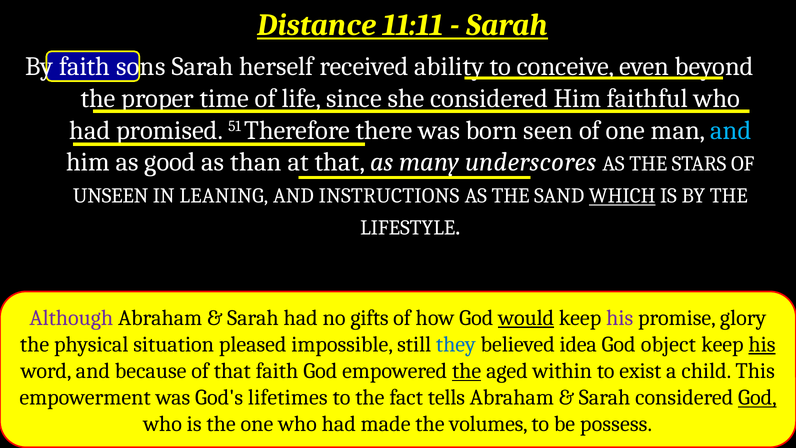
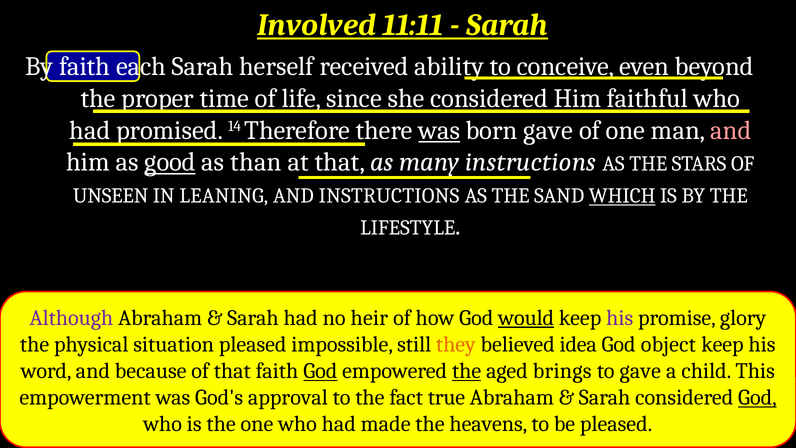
Distance: Distance -> Involved
sons: sons -> each
51: 51 -> 14
was at (439, 130) underline: none -> present
born seen: seen -> gave
and at (731, 130) colour: light blue -> pink
good underline: none -> present
underscores at (531, 162): underscores -> instructions
gifts: gifts -> heir
they colour: blue -> orange
his at (762, 344) underline: present -> none
God at (320, 371) underline: none -> present
within: within -> brings
to exist: exist -> gave
lifetimes: lifetimes -> approval
tells: tells -> true
volumes: volumes -> heavens
be possess: possess -> pleased
